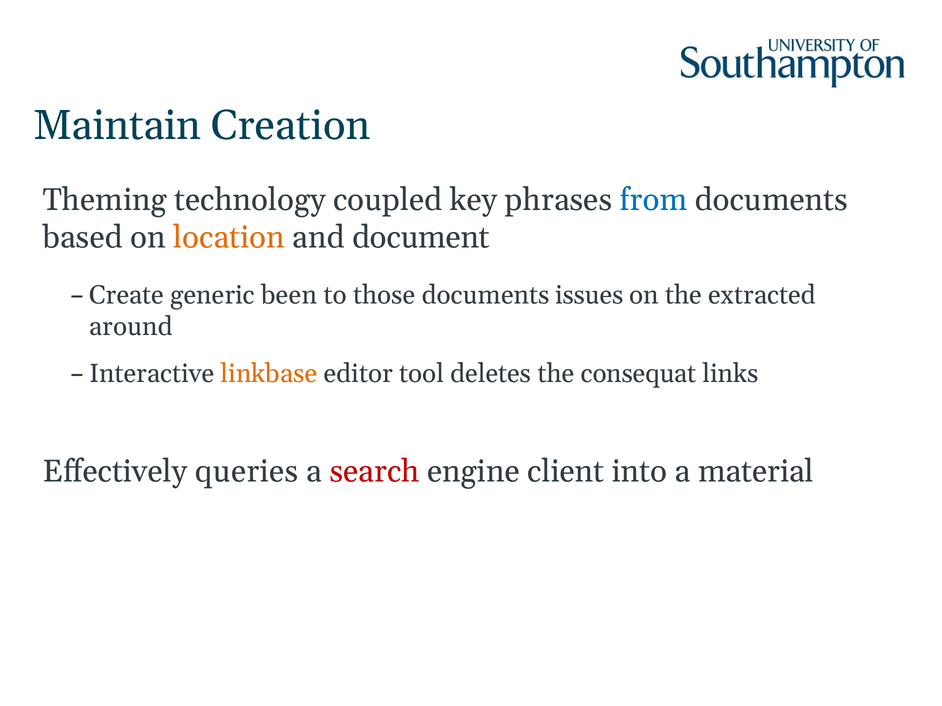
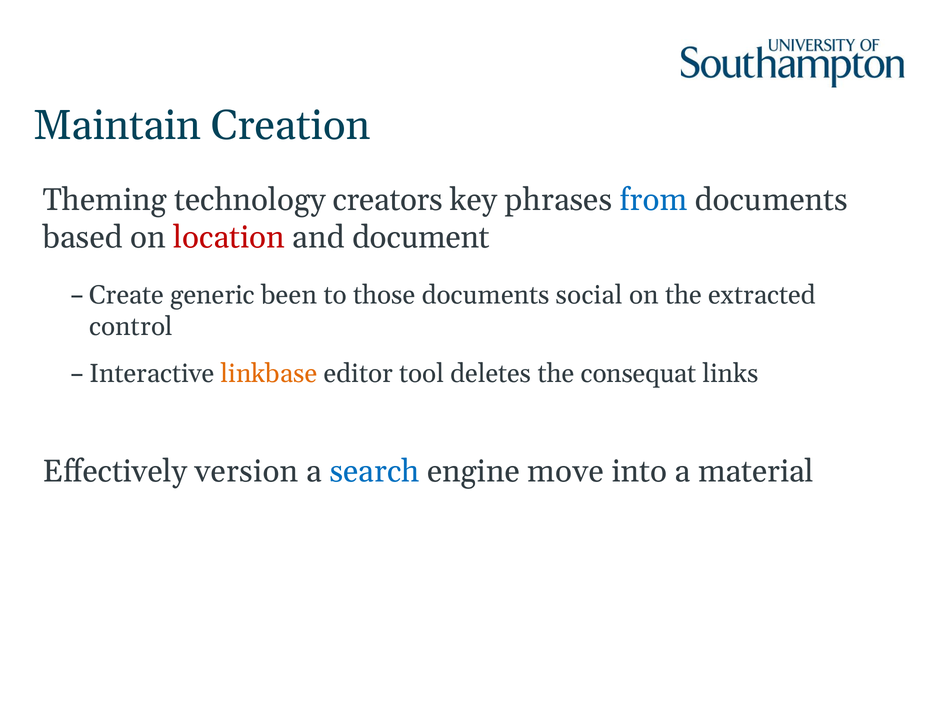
coupled: coupled -> creators
location colour: orange -> red
issues: issues -> social
around: around -> control
queries: queries -> version
search colour: red -> blue
client: client -> move
